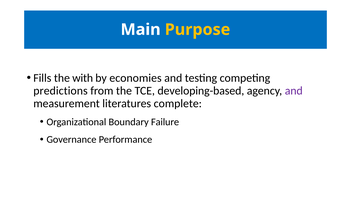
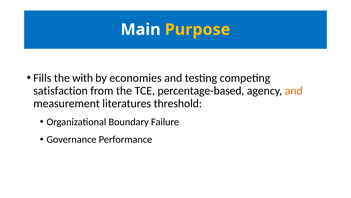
predictions: predictions -> satisfaction
developing-based: developing-based -> percentage-based
and at (294, 90) colour: purple -> orange
complete: complete -> threshold
